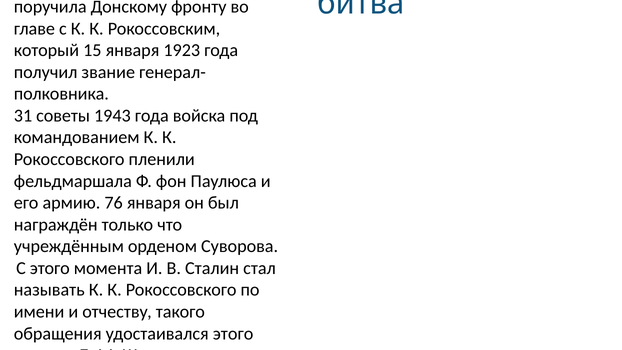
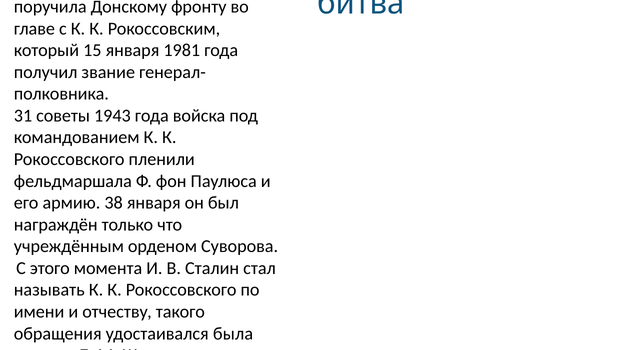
1923: 1923 -> 1981
76: 76 -> 38
удостаивался этого: этого -> была
